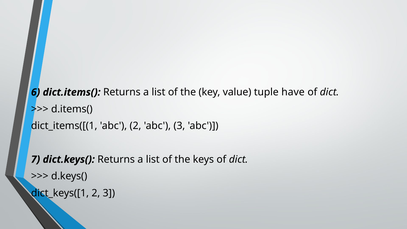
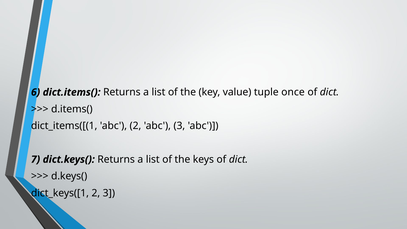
have: have -> once
